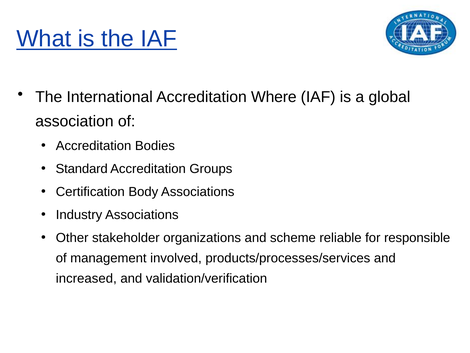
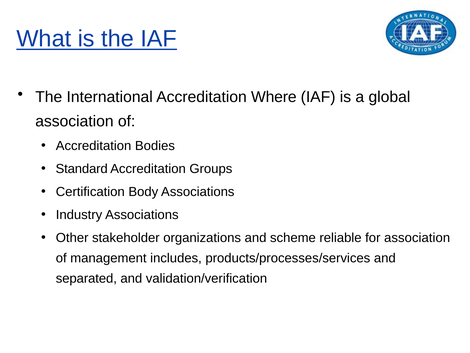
for responsible: responsible -> association
involved: involved -> includes
increased: increased -> separated
